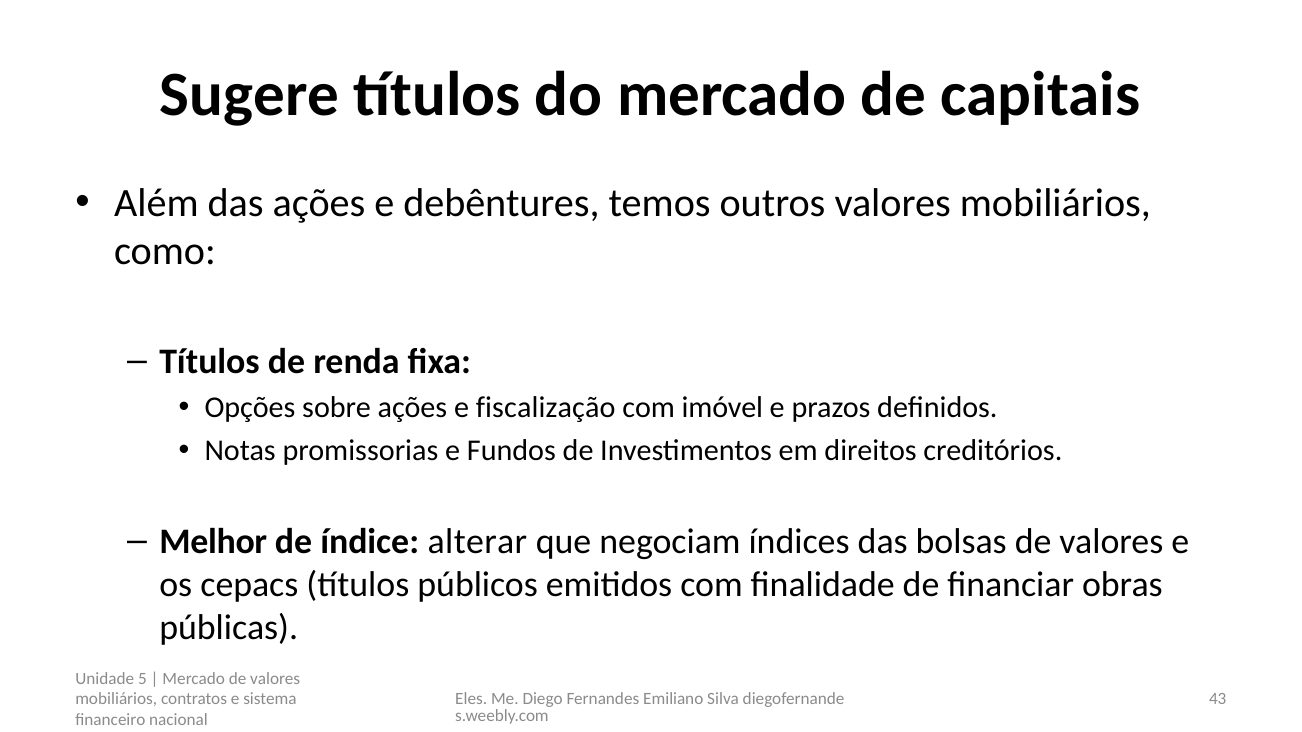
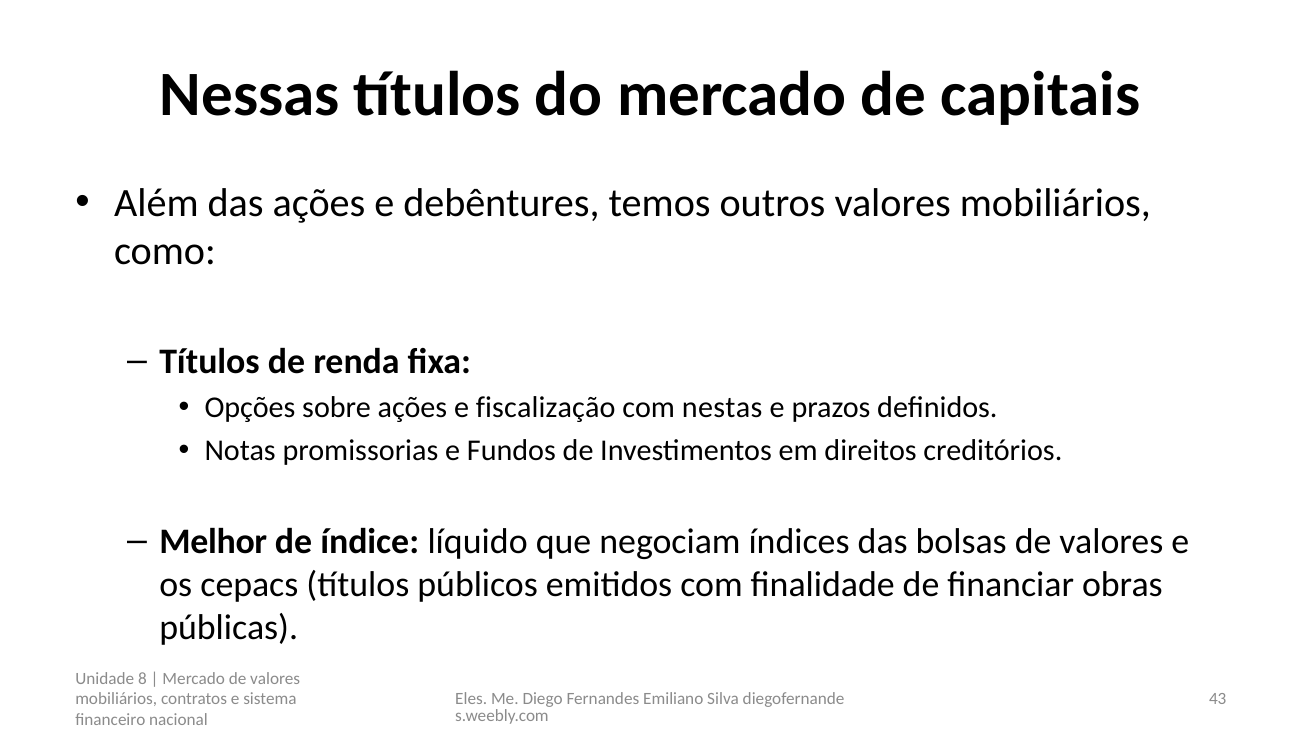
Sugere: Sugere -> Nessas
imóvel: imóvel -> nestas
alterar: alterar -> líquido
5: 5 -> 8
